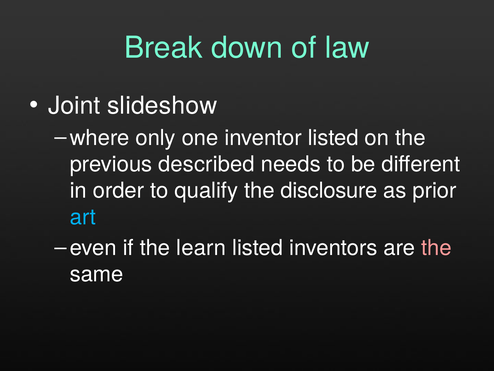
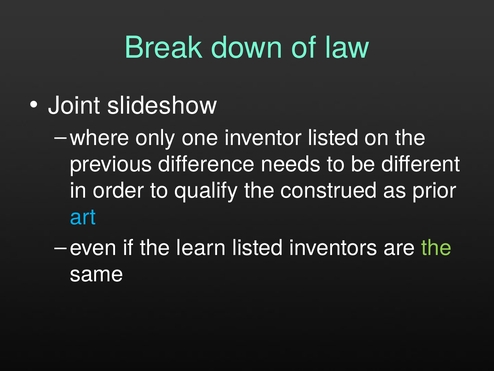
described: described -> difference
disclosure: disclosure -> construed
the at (436, 248) colour: pink -> light green
